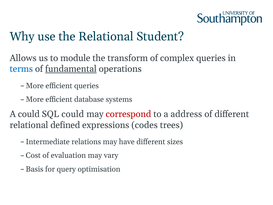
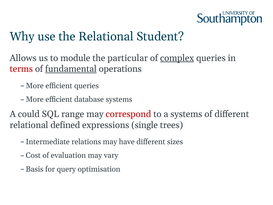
transform: transform -> particular
complex underline: none -> present
terms colour: blue -> red
SQL could: could -> range
a address: address -> systems
codes: codes -> single
